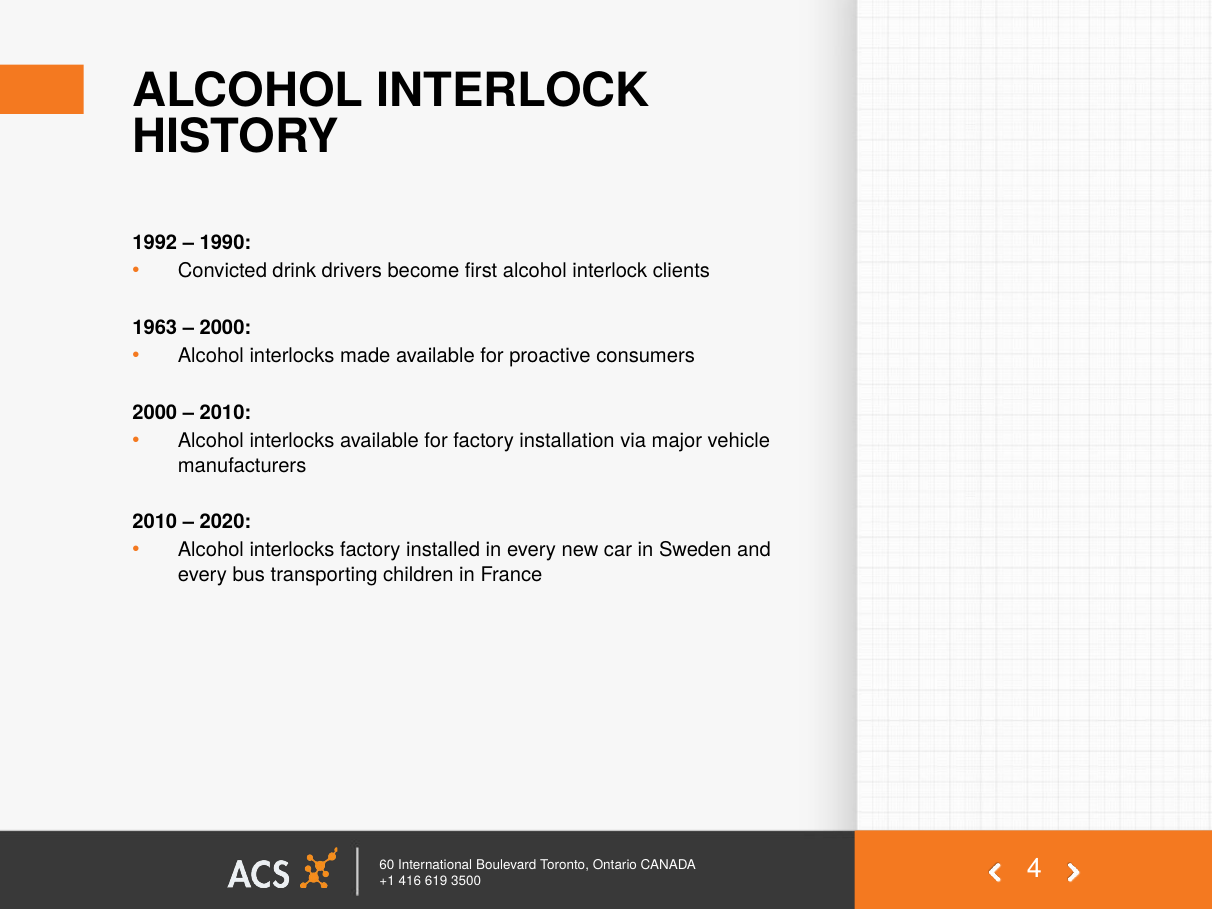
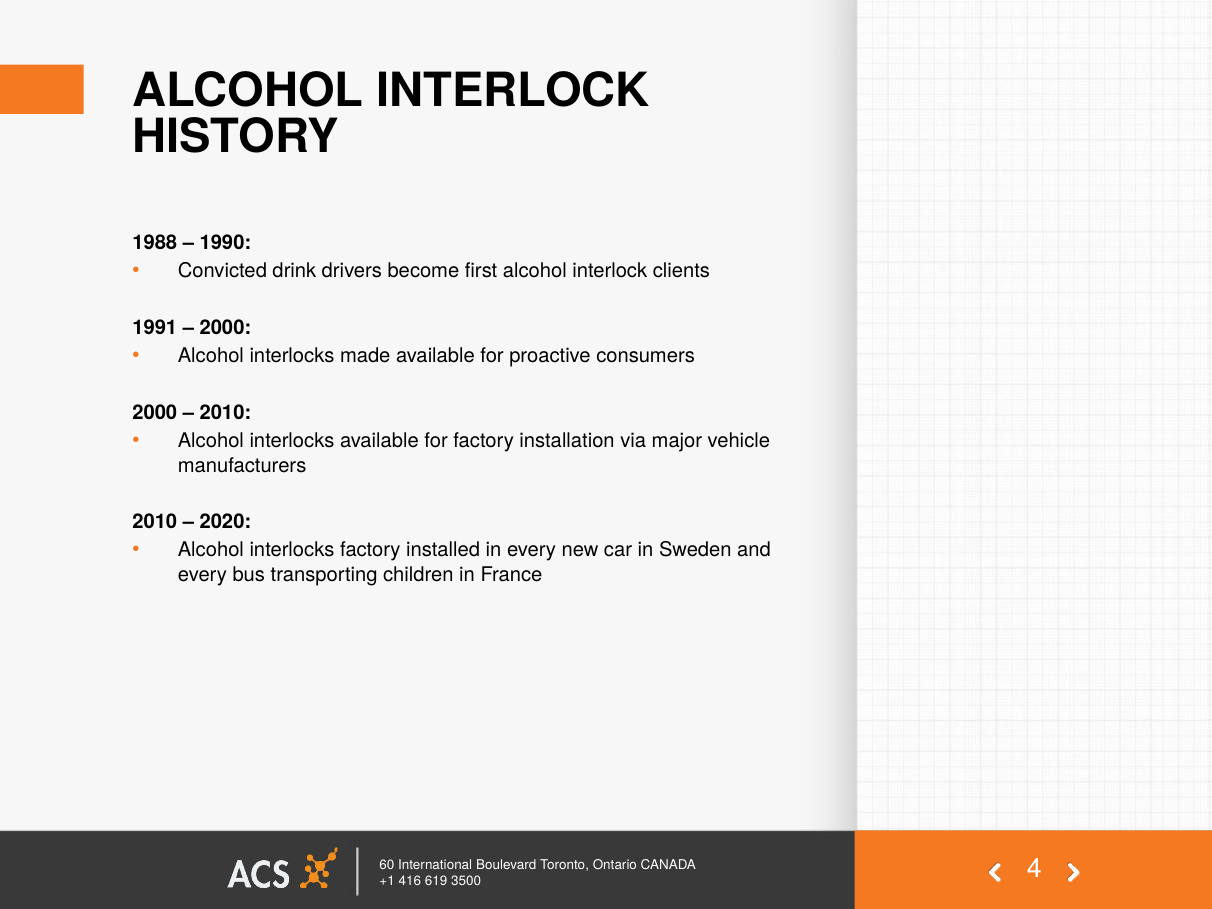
1992: 1992 -> 1988
1963: 1963 -> 1991
